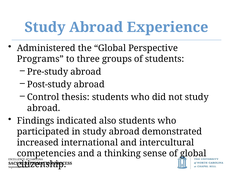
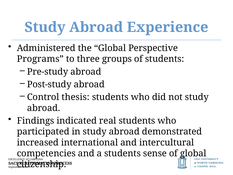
also: also -> real
a thinking: thinking -> students
